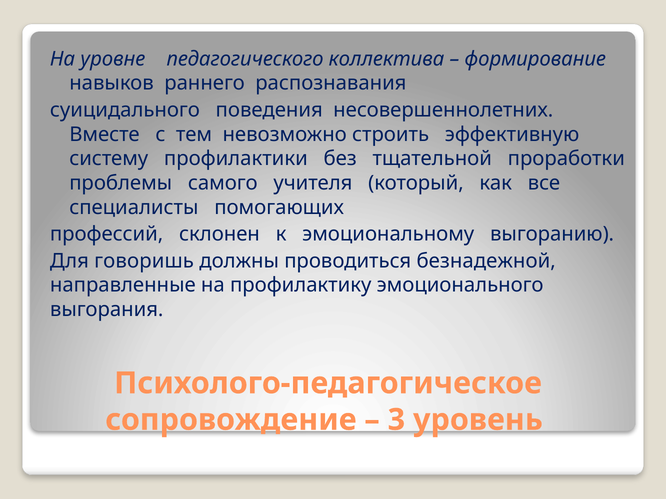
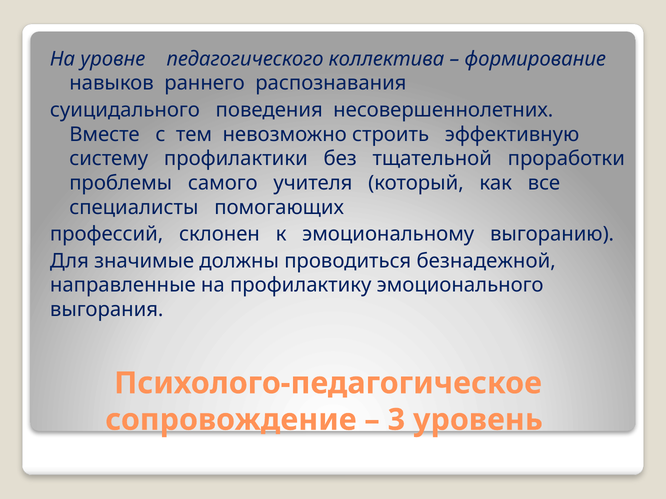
говоришь: говоришь -> значимые
